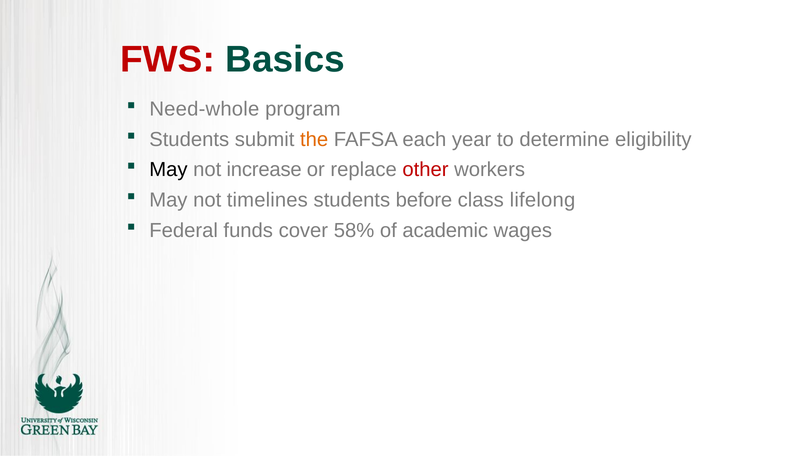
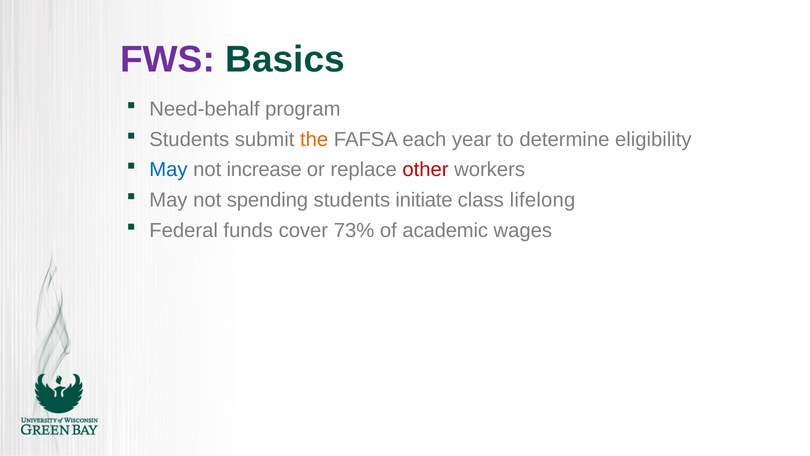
FWS colour: red -> purple
Need-whole: Need-whole -> Need-behalf
May at (168, 170) colour: black -> blue
timelines: timelines -> spending
before: before -> initiate
58%: 58% -> 73%
